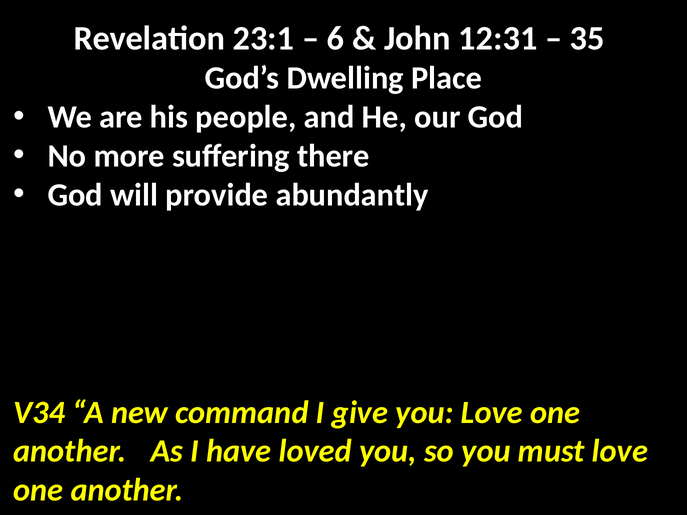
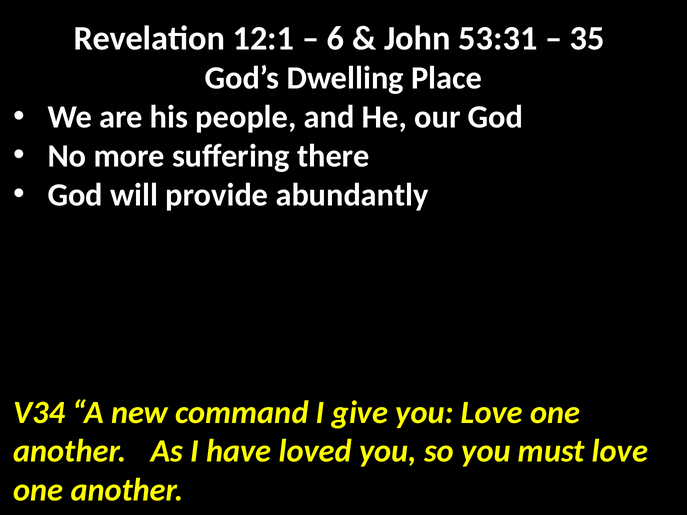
23:1: 23:1 -> 12:1
12:31: 12:31 -> 53:31
